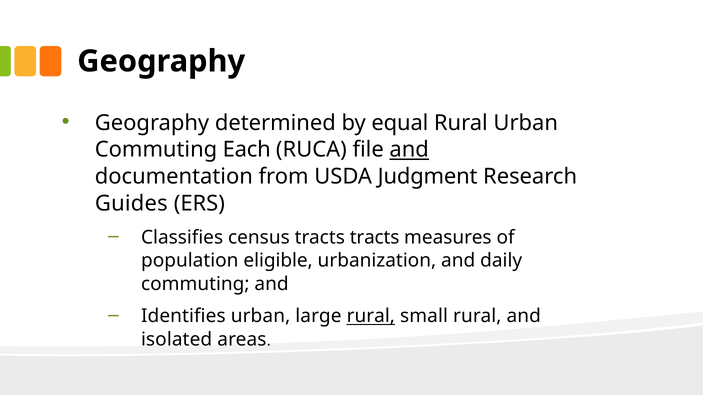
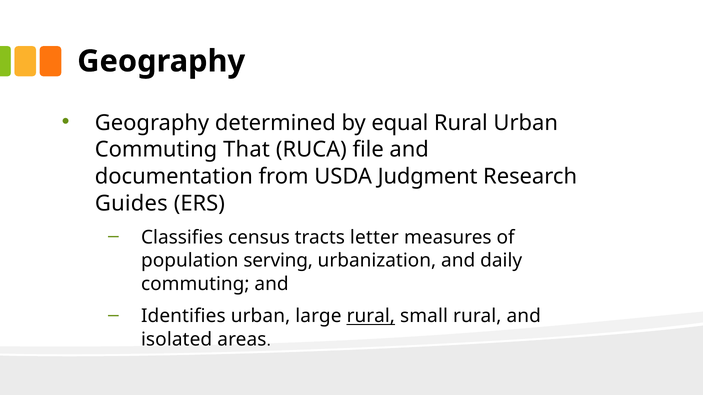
Each: Each -> That
and at (409, 150) underline: present -> none
tracts tracts: tracts -> letter
eligible: eligible -> serving
